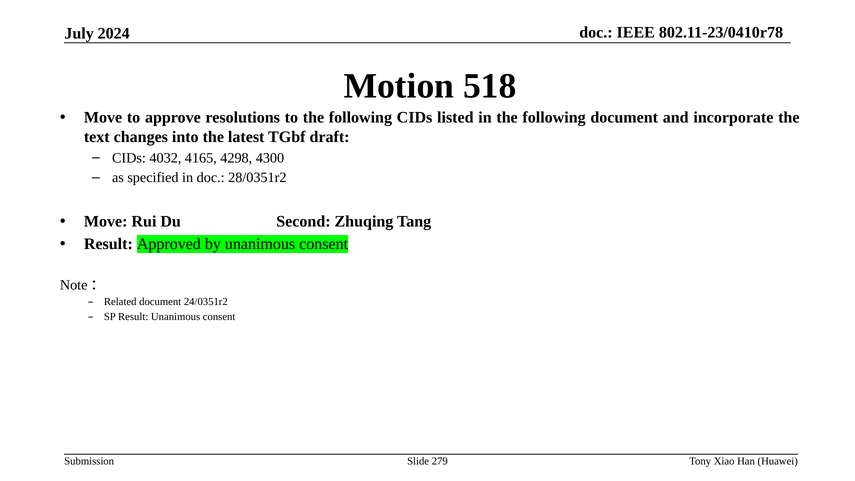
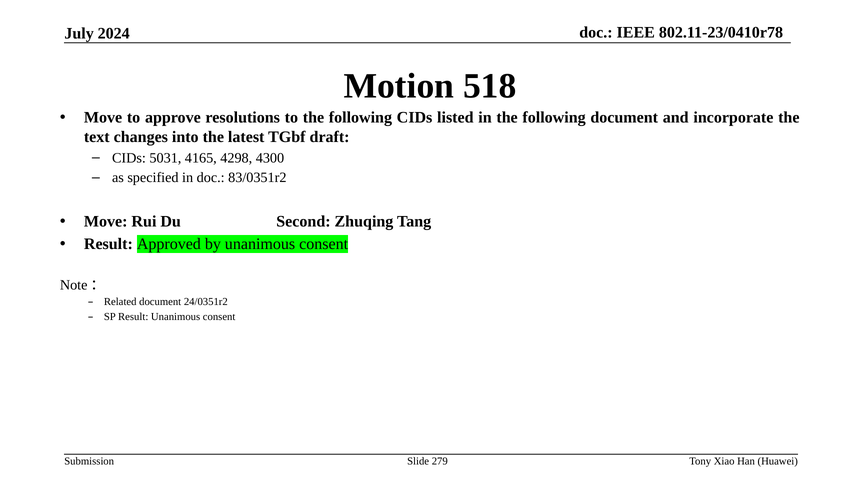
4032: 4032 -> 5031
28/0351r2: 28/0351r2 -> 83/0351r2
